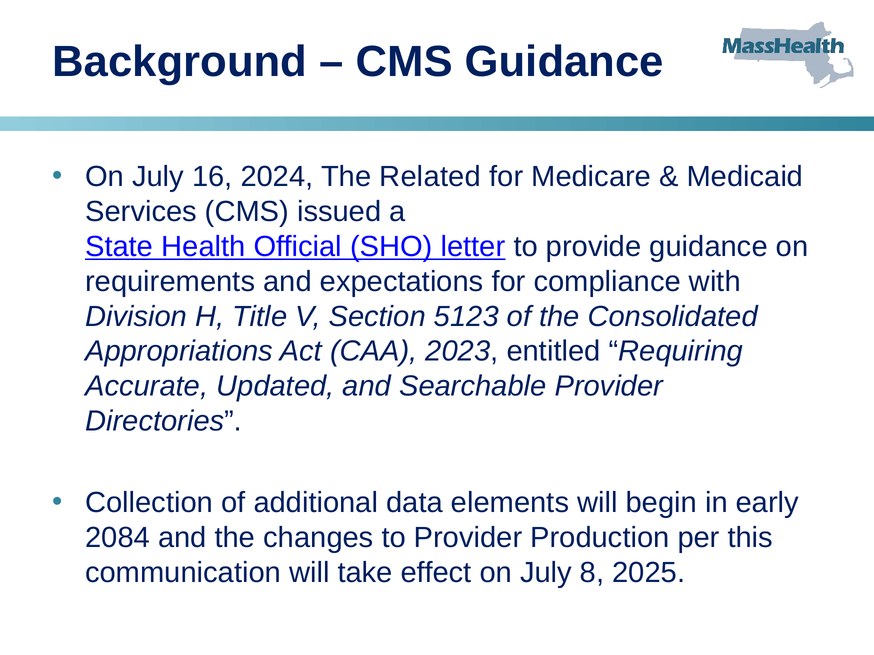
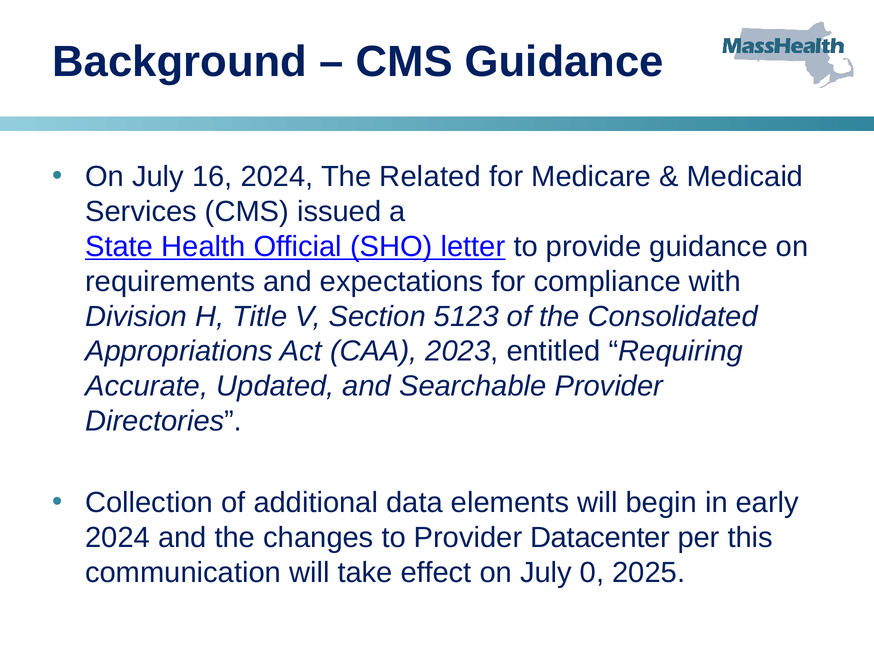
2084 at (118, 538): 2084 -> 2024
Production: Production -> Datacenter
8: 8 -> 0
